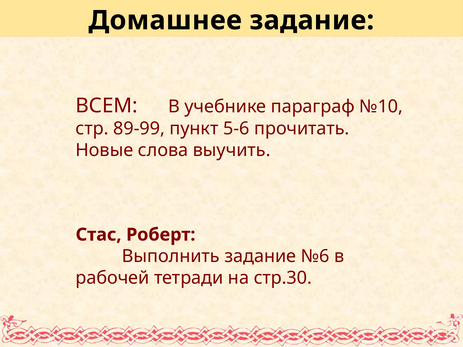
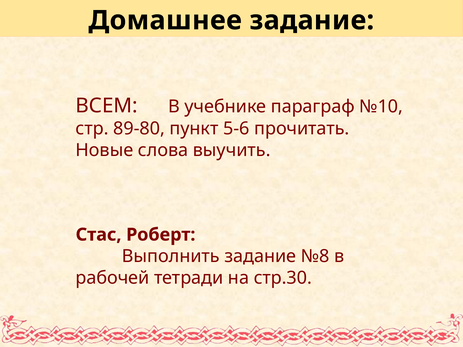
89-99: 89-99 -> 89-80
№6: №6 -> №8
